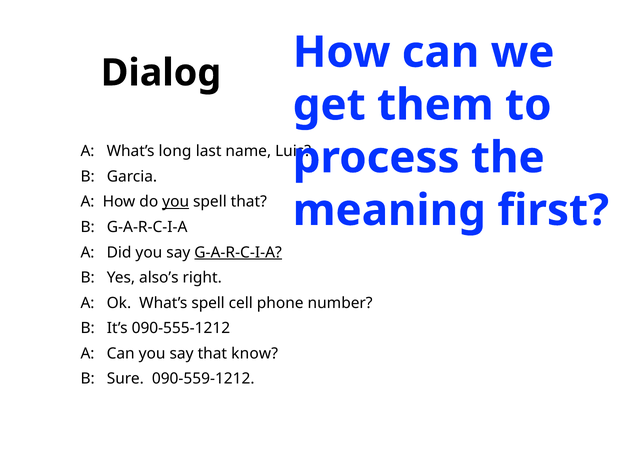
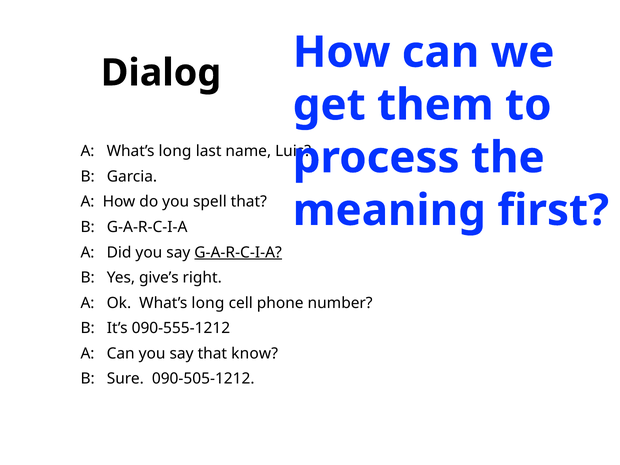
you at (176, 202) underline: present -> none
also’s: also’s -> give’s
Ok What’s spell: spell -> long
090-559-1212: 090-559-1212 -> 090-505-1212
